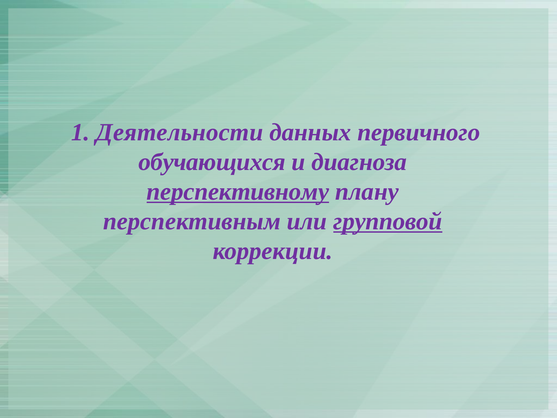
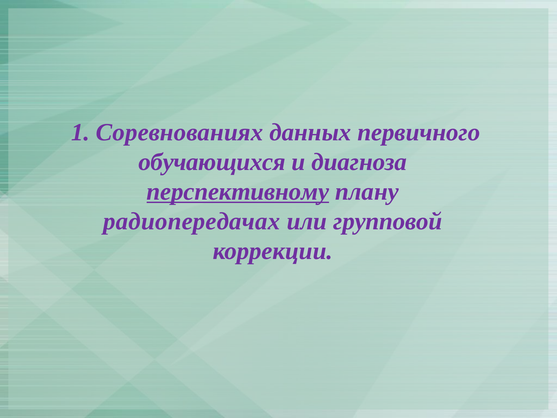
Деятельности: Деятельности -> Соревнованиях
перспективным: перспективным -> радиопередачах
групповой underline: present -> none
